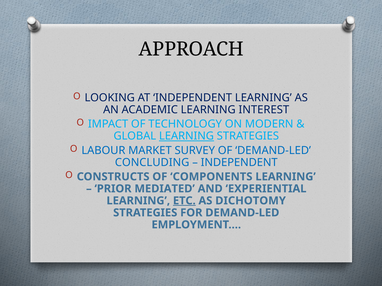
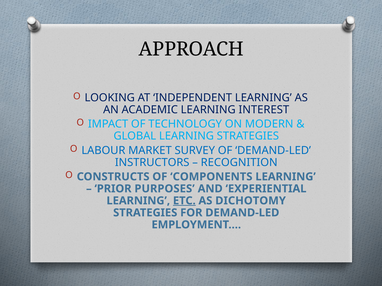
LEARNING at (186, 136) underline: present -> none
CONCLUDING: CONCLUDING -> INSTRUCTORS
INDEPENDENT at (239, 163): INDEPENDENT -> RECOGNITION
MEDIATED: MEDIATED -> PURPOSES
